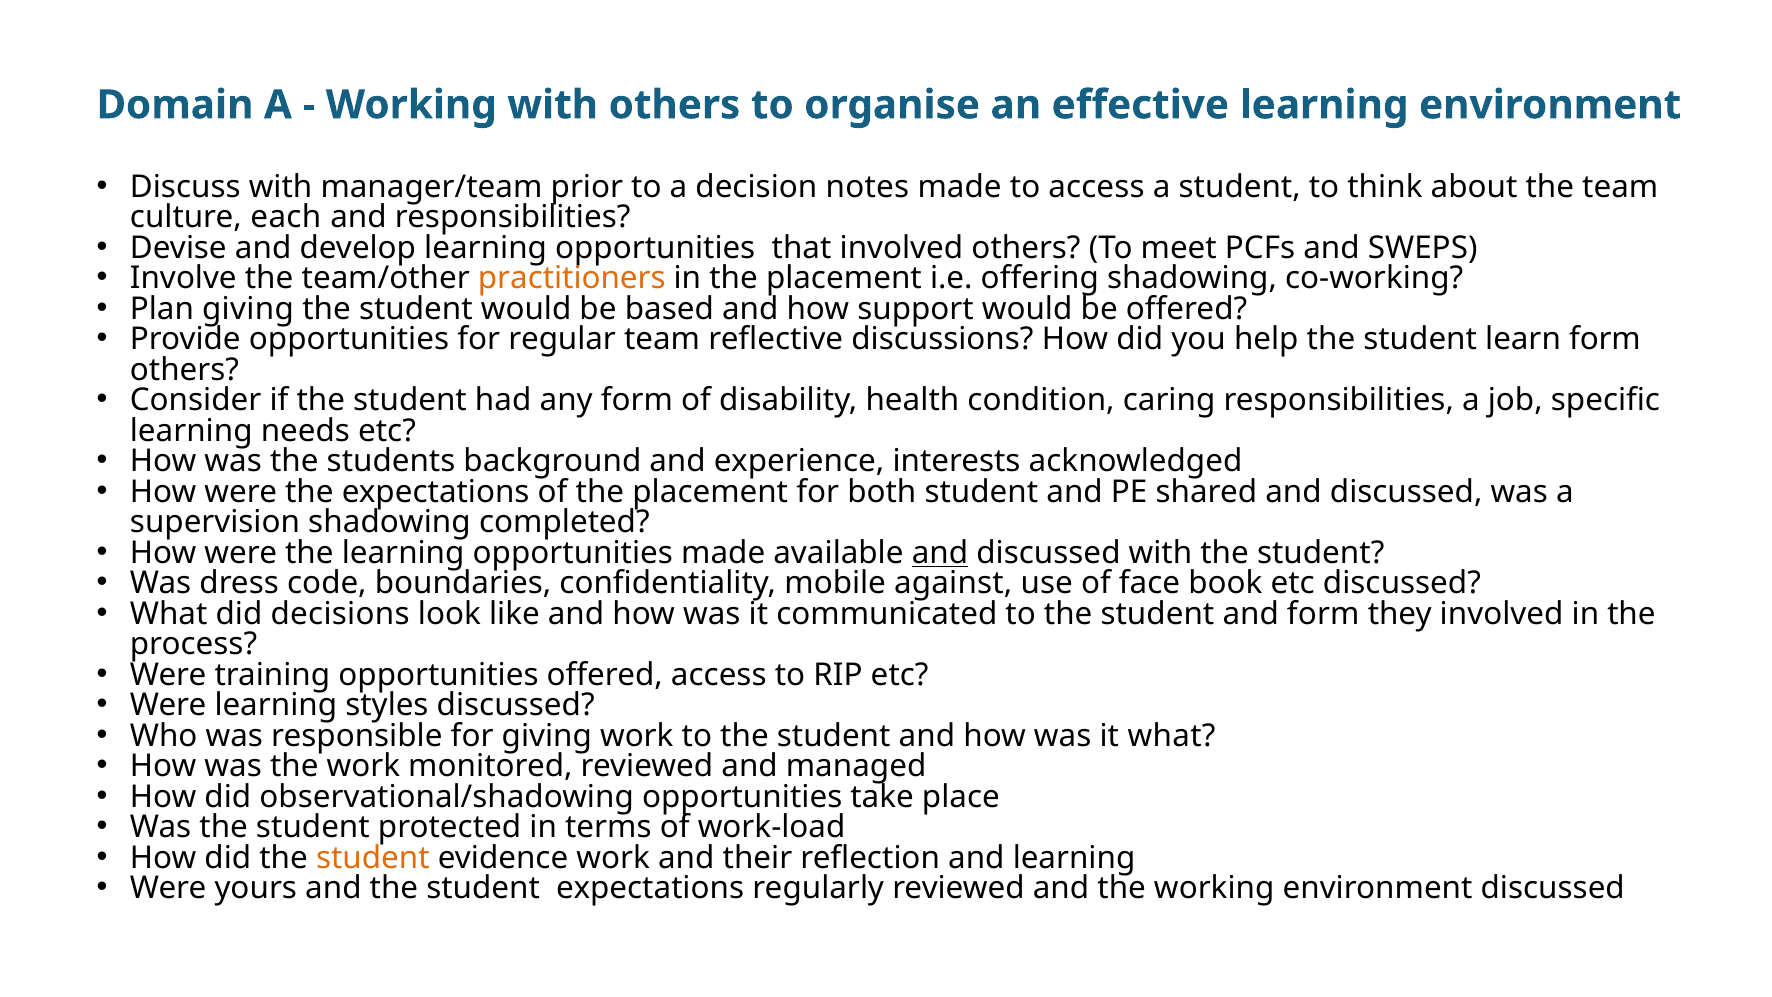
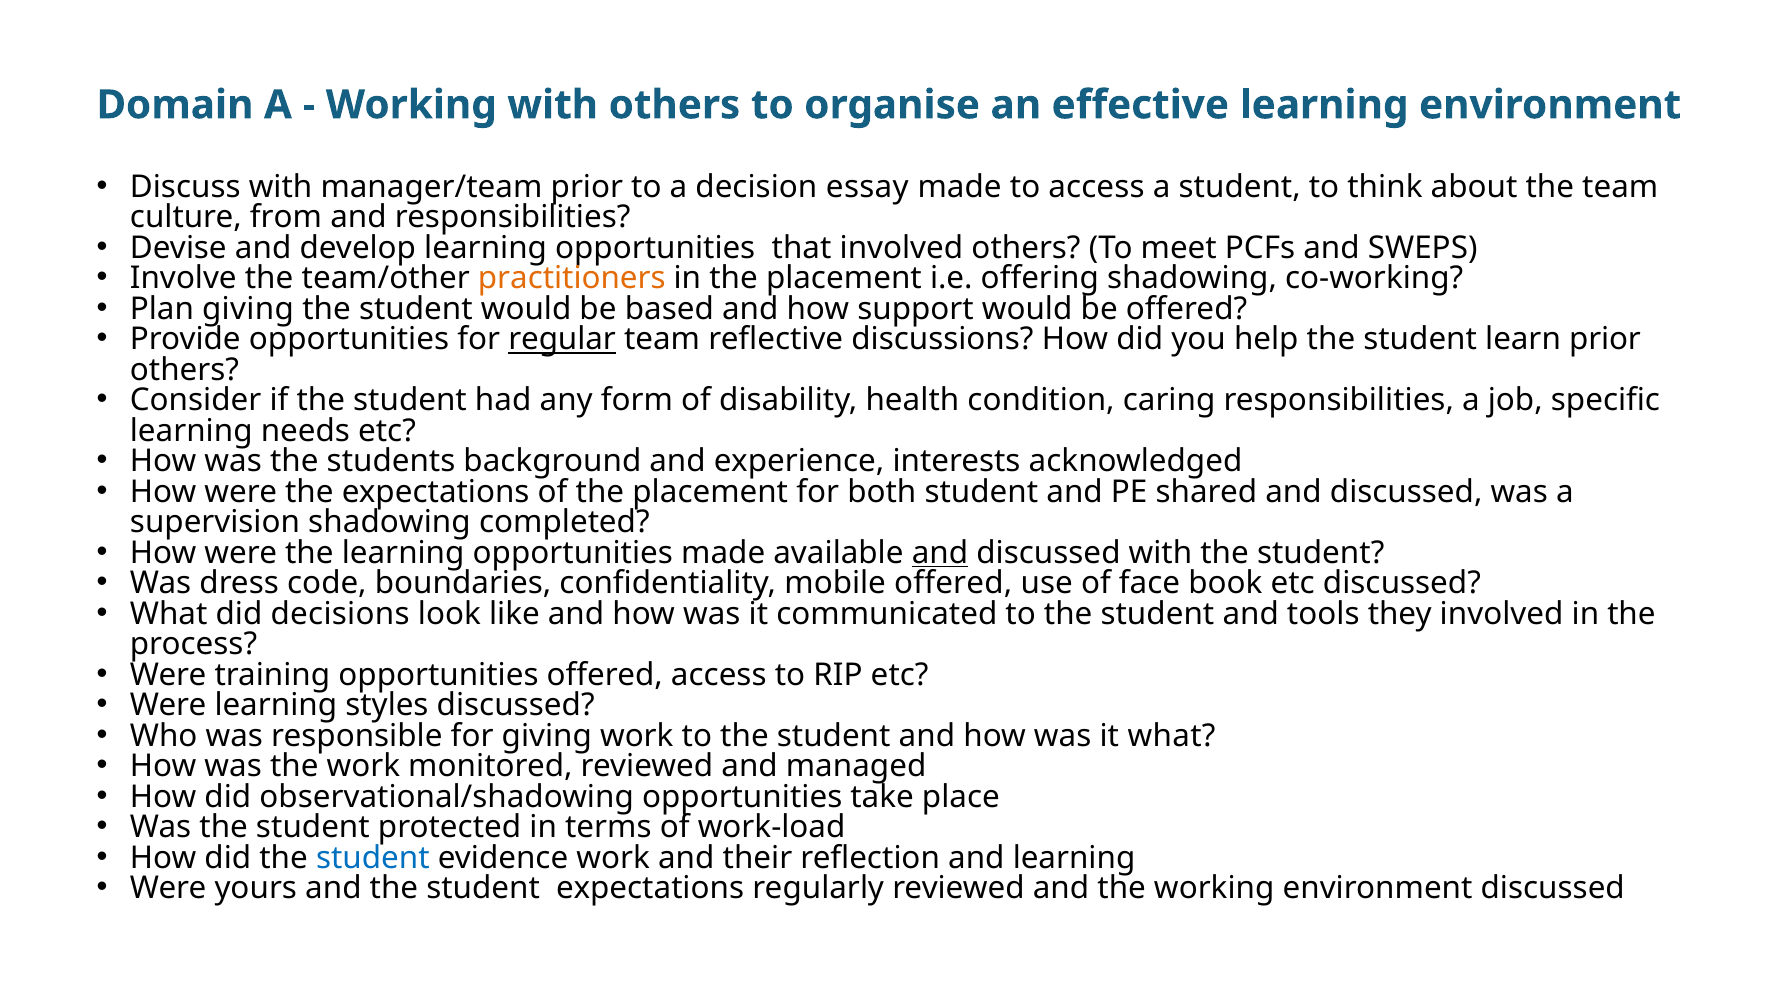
notes: notes -> essay
each: each -> from
regular underline: none -> present
learn form: form -> prior
mobile against: against -> offered
and form: form -> tools
student at (373, 858) colour: orange -> blue
